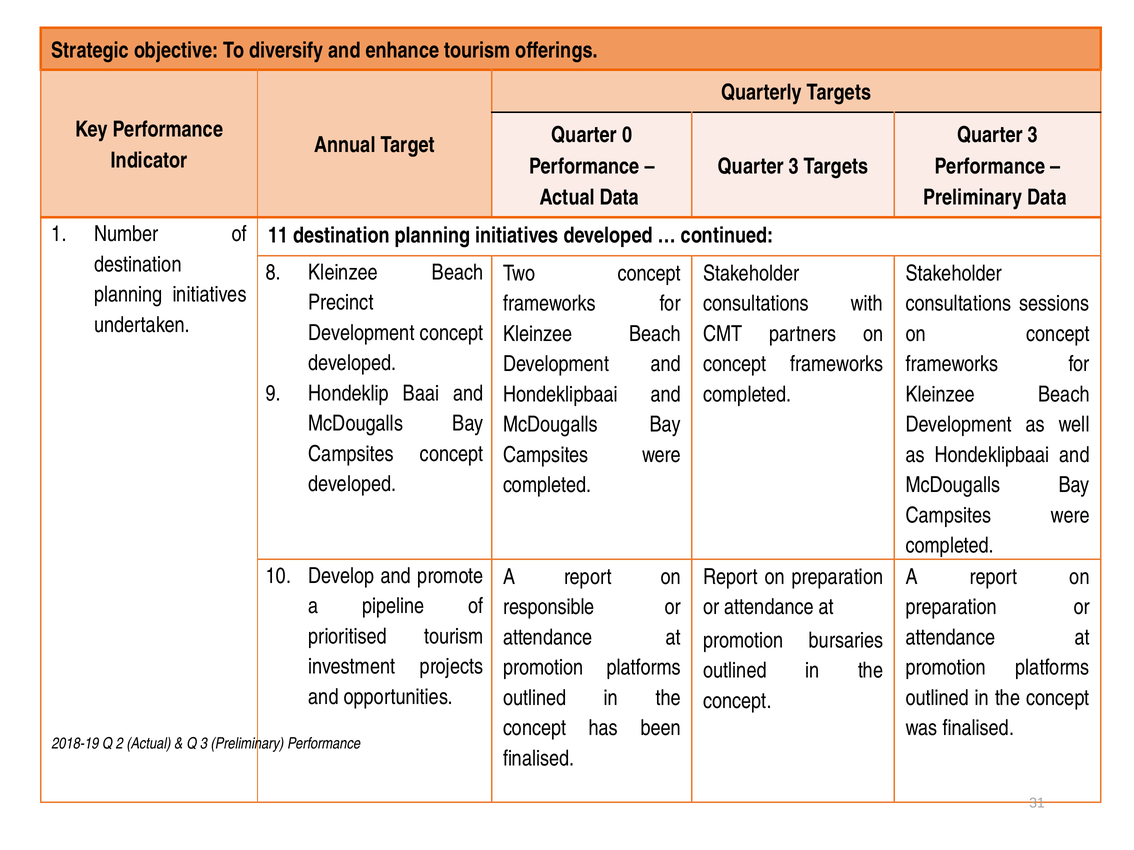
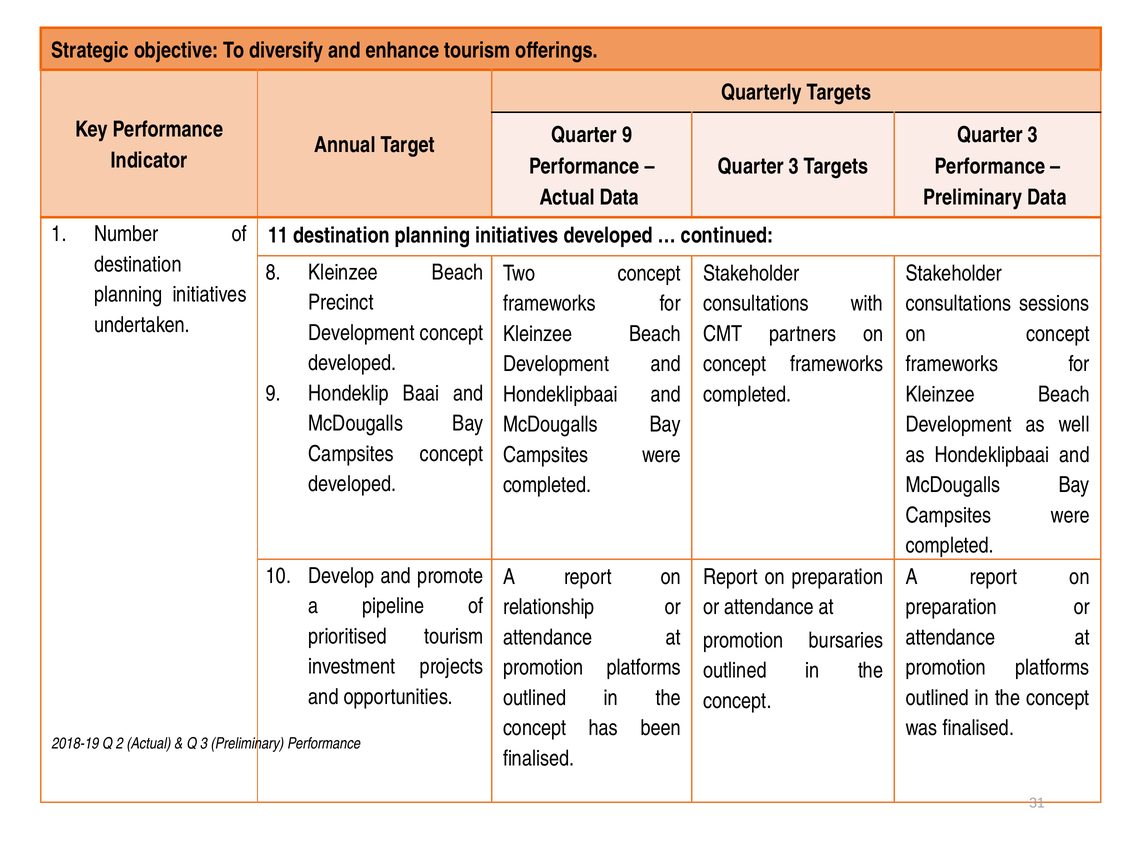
Quarter 0: 0 -> 9
responsible: responsible -> relationship
